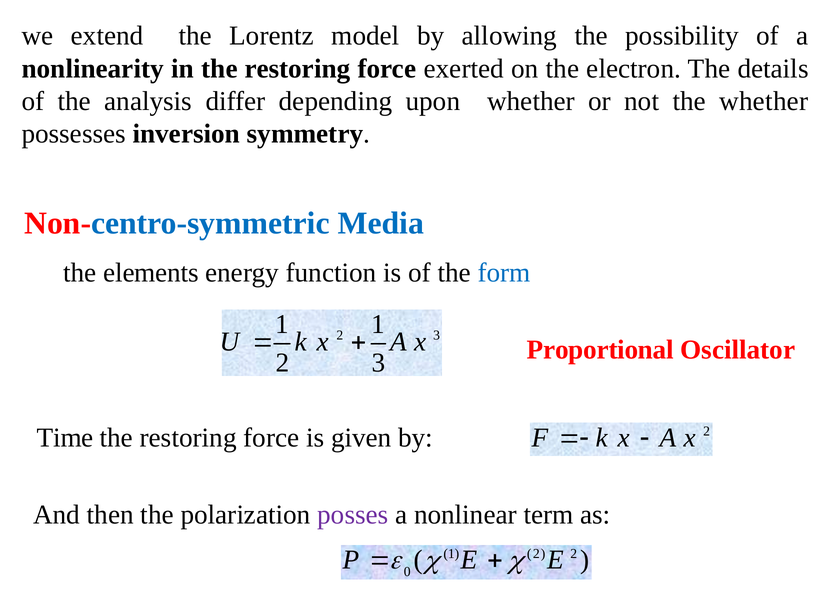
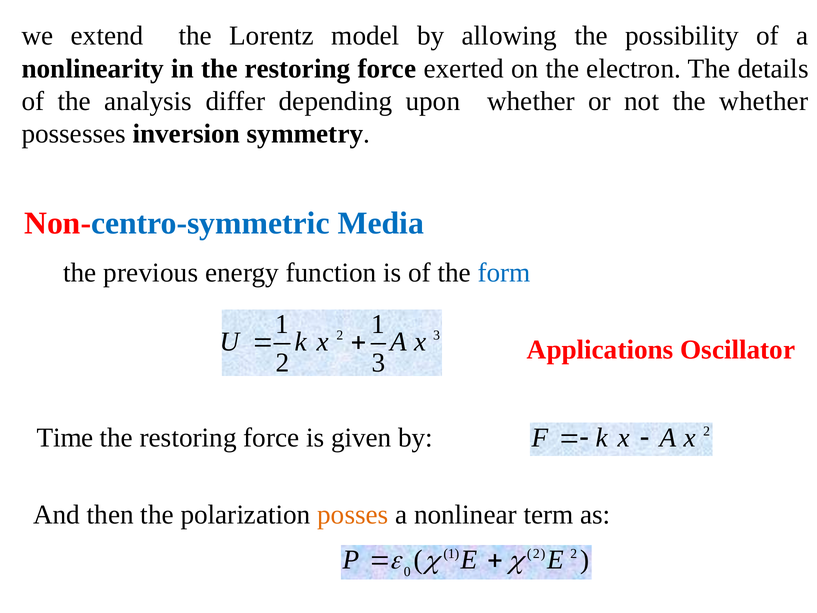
elements: elements -> previous
Proportional: Proportional -> Applications
posses colour: purple -> orange
